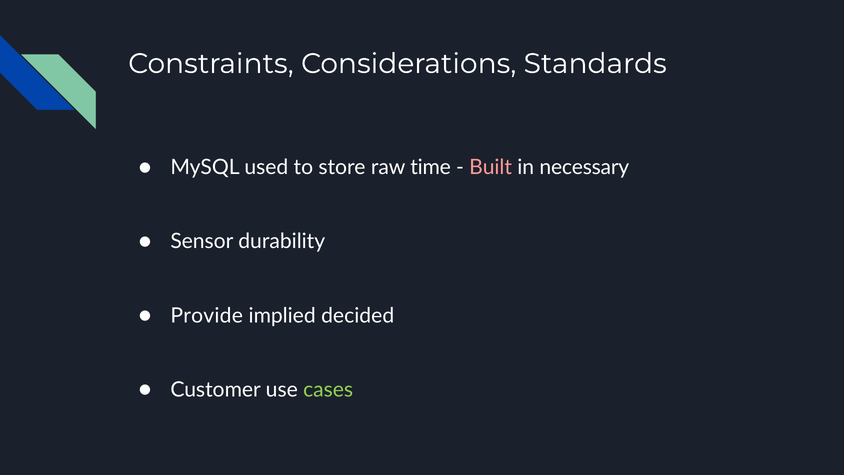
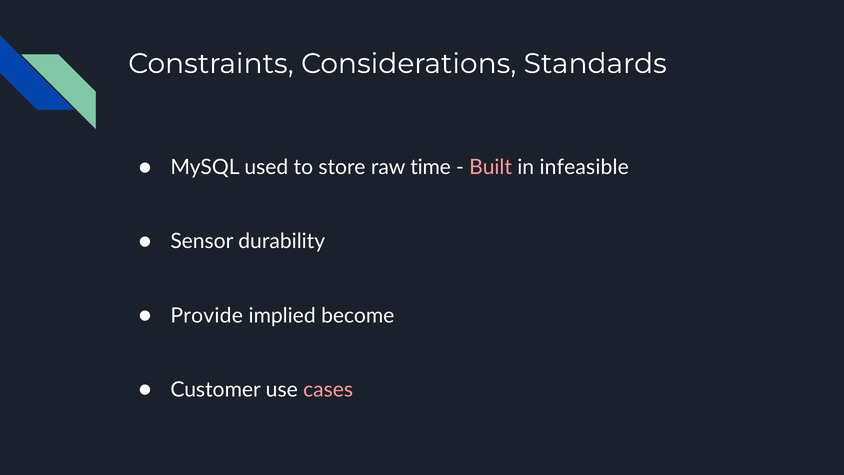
necessary: necessary -> infeasible
decided: decided -> become
cases colour: light green -> pink
